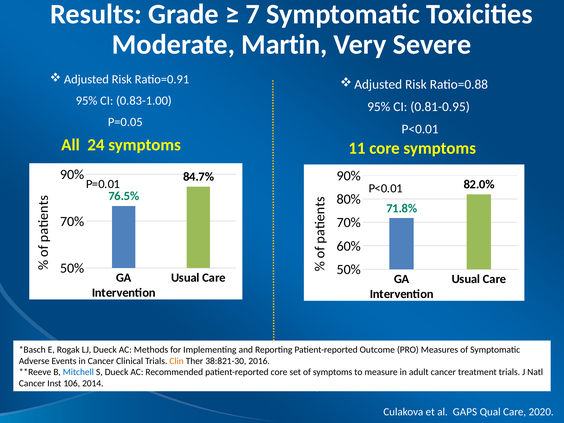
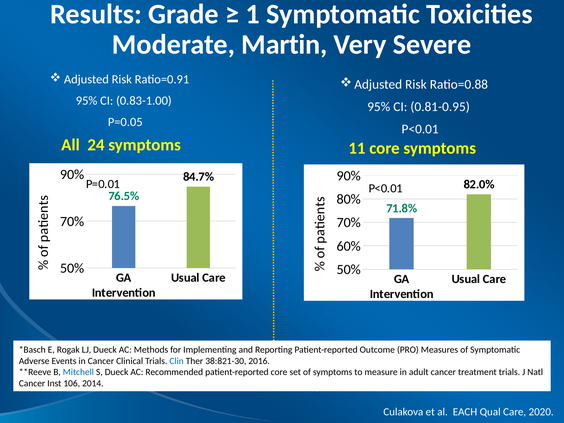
7: 7 -> 1
Clin colour: orange -> blue
GAPS: GAPS -> EACH
